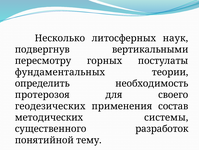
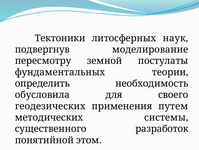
Несколько: Несколько -> Тектоники
вертикальными: вертикальными -> моделирование
горных: горных -> земной
протерозоя: протерозоя -> обусловила
состав: состав -> путем
тему: тему -> этом
